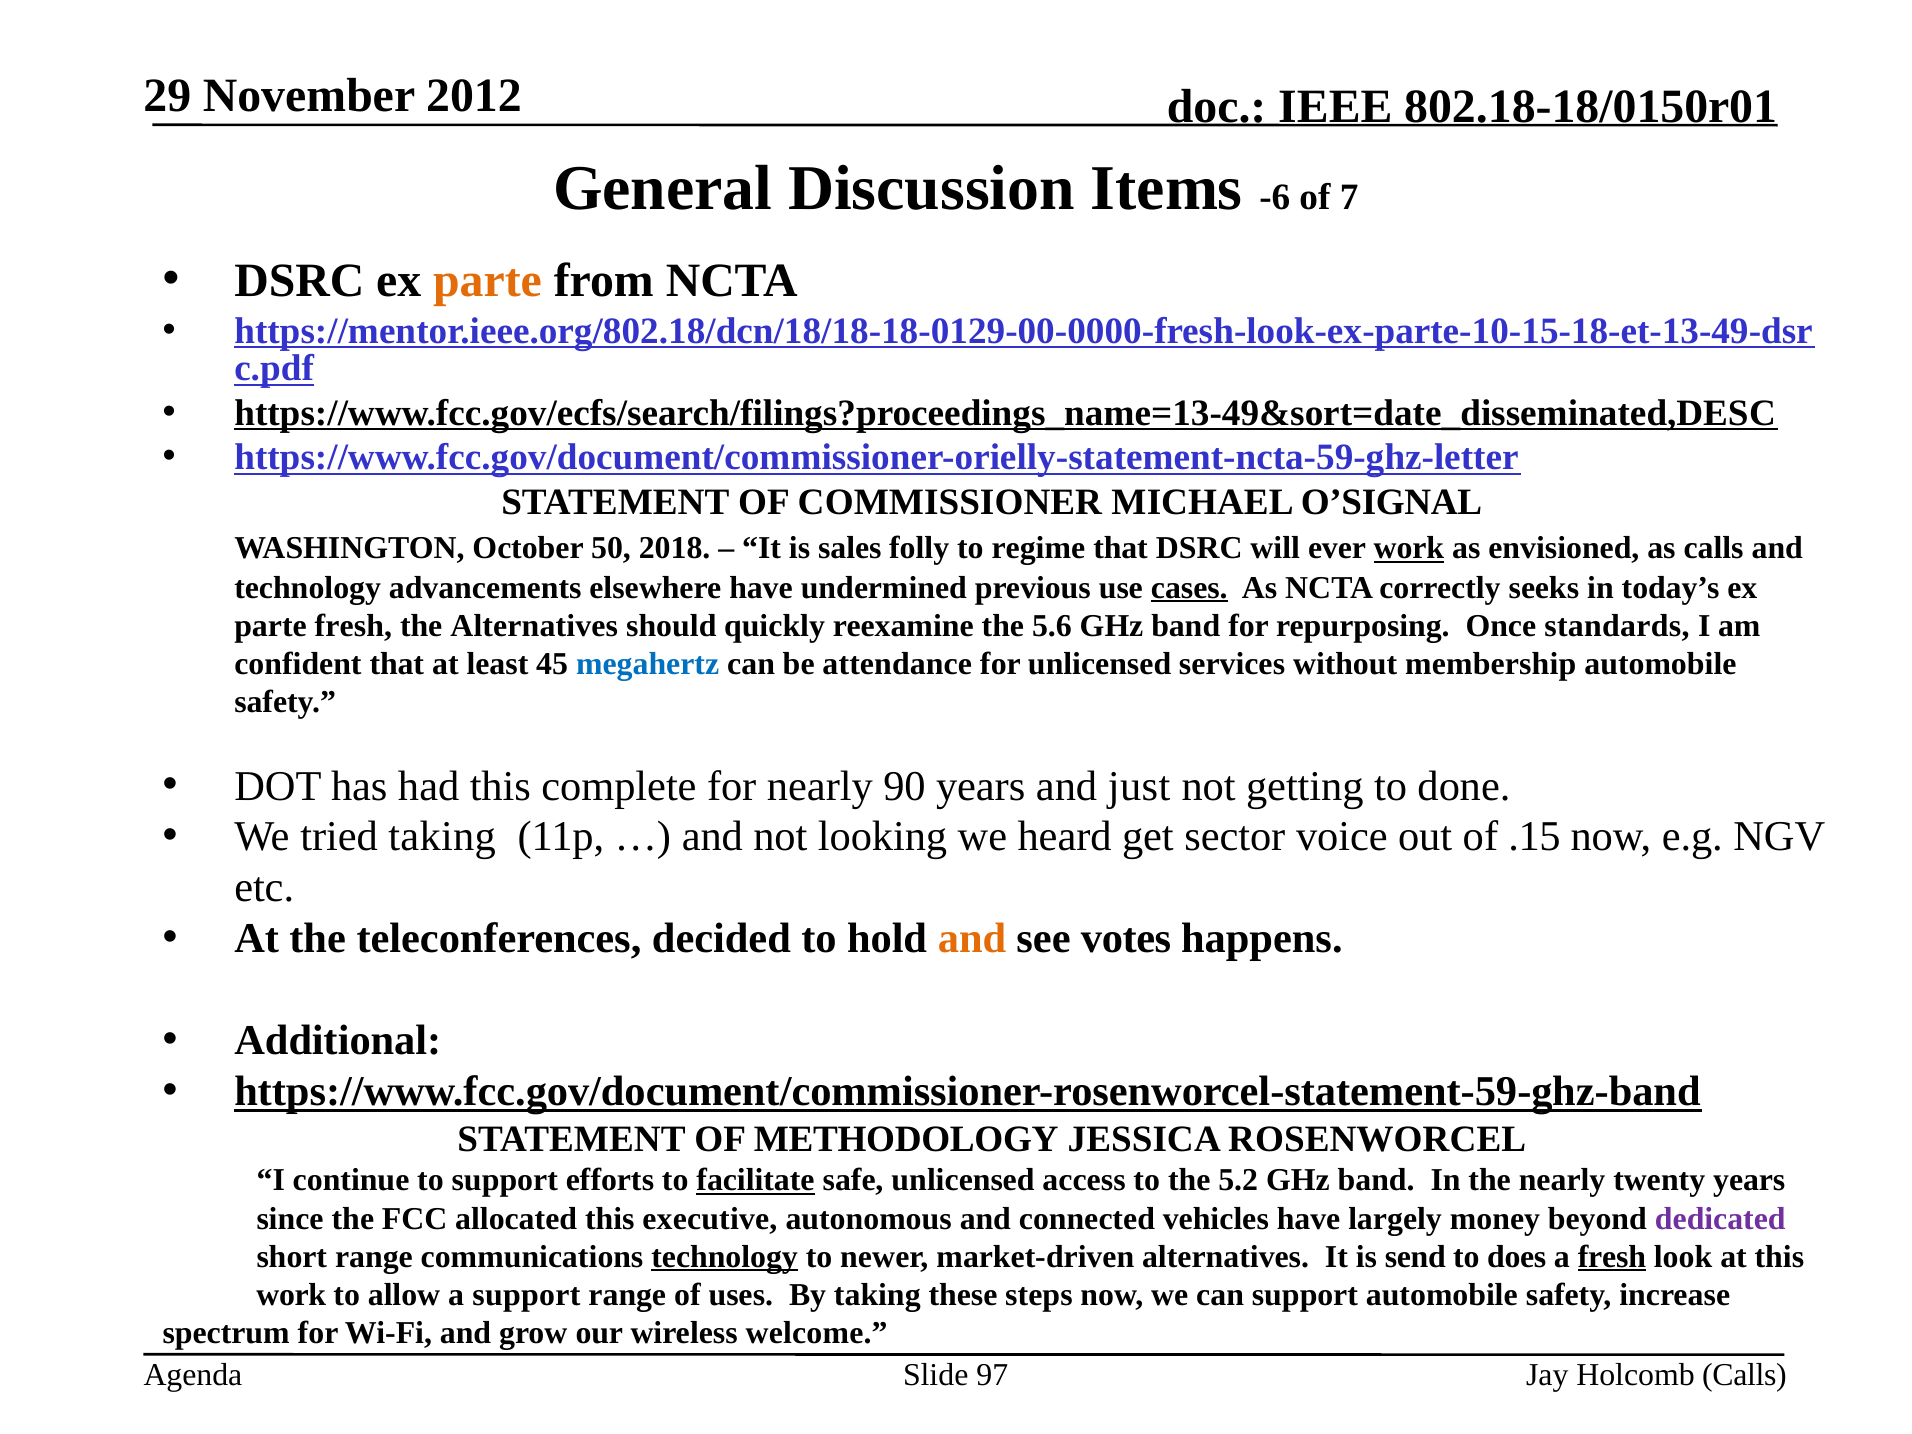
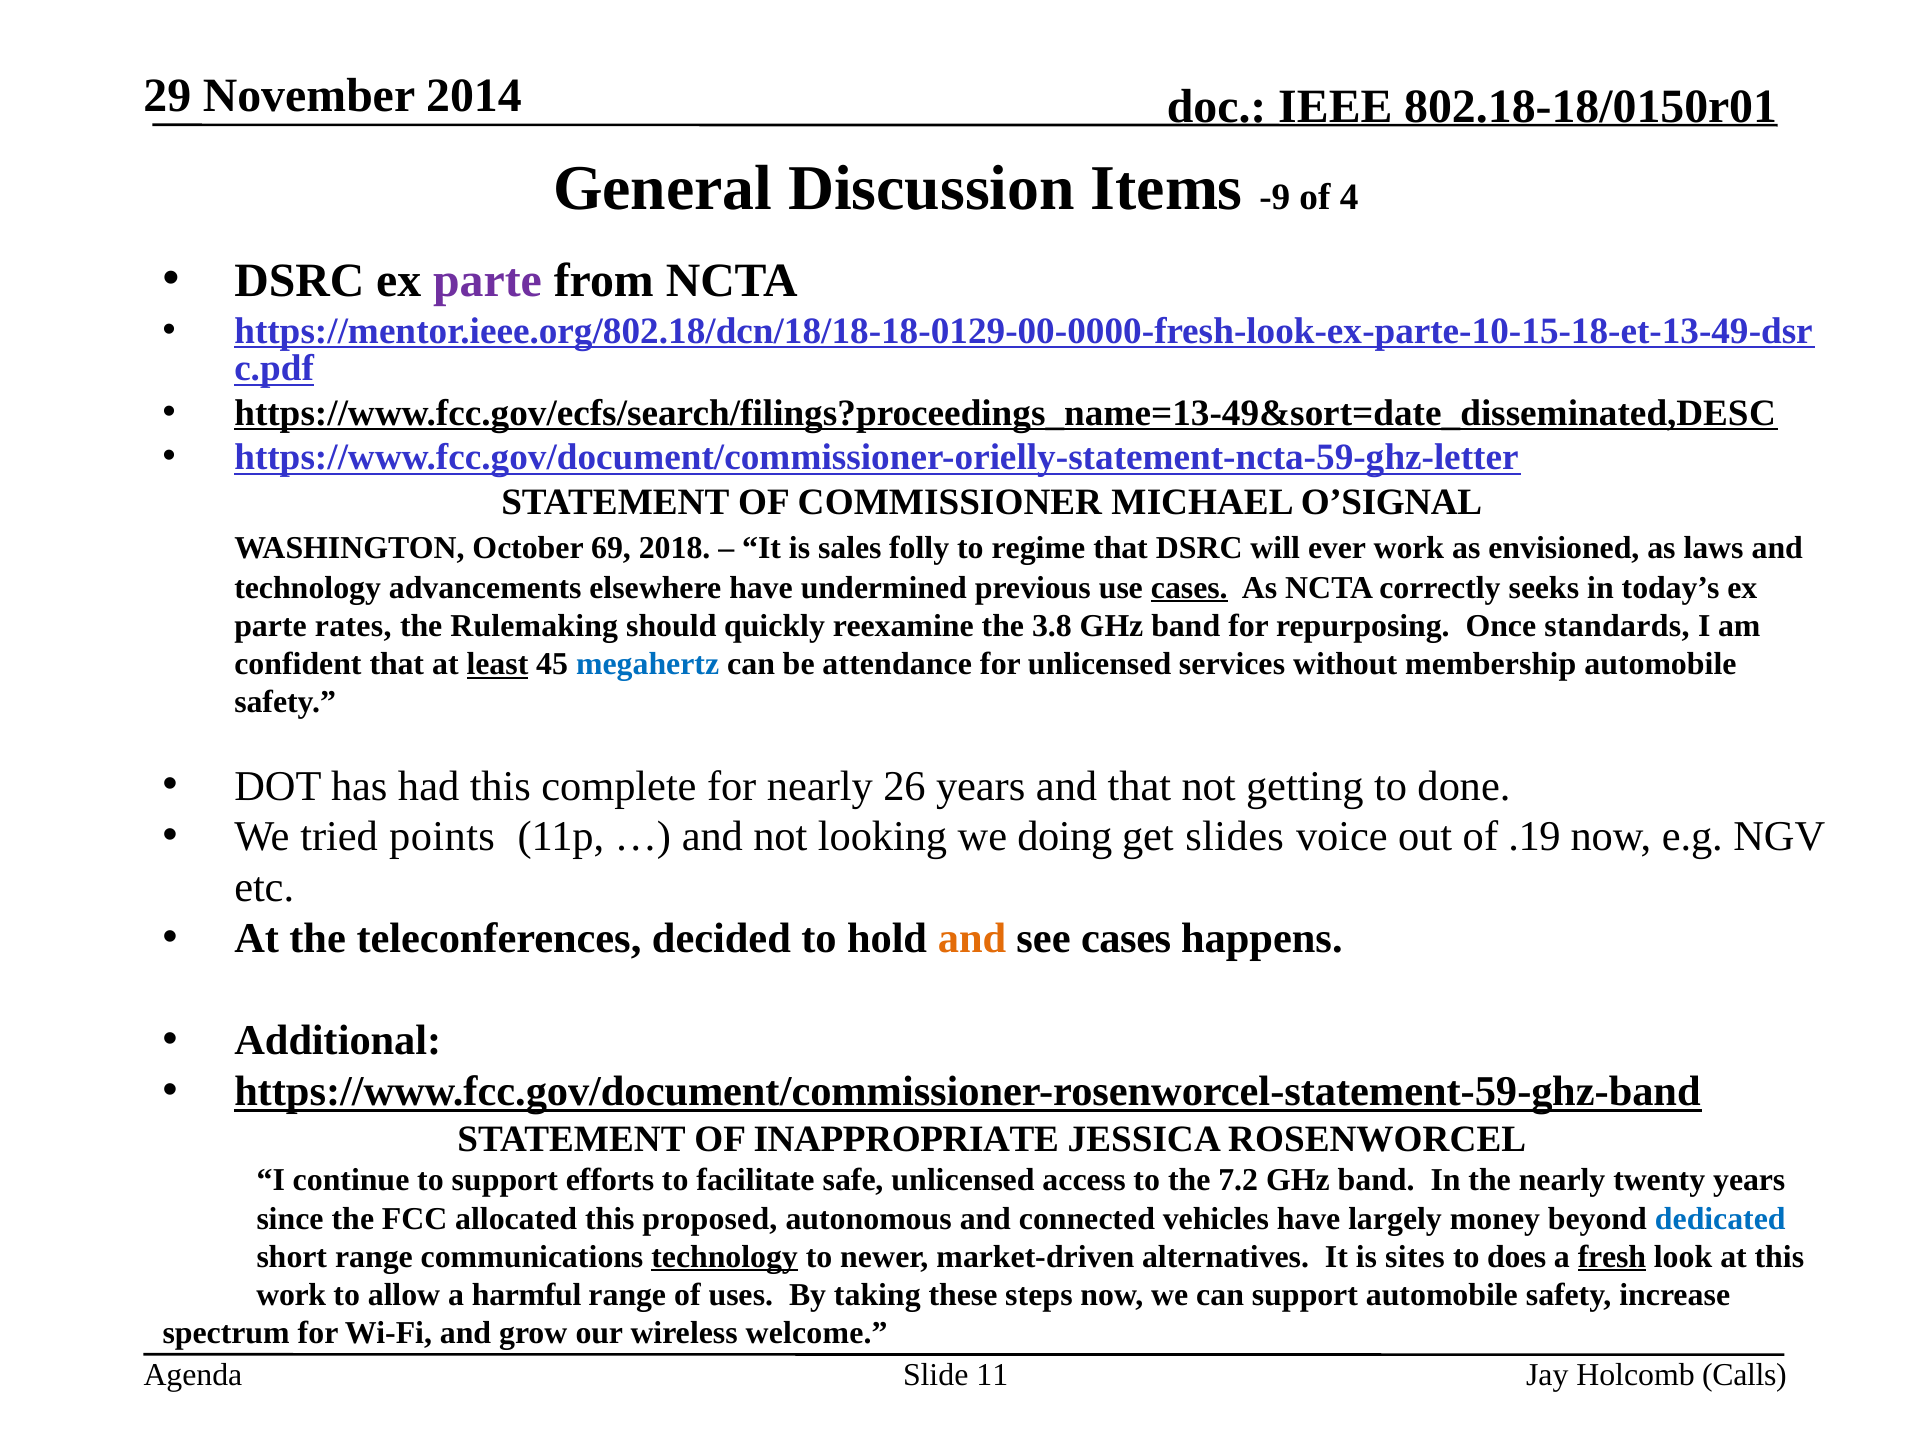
2012: 2012 -> 2014
-6: -6 -> -9
7: 7 -> 4
parte at (487, 281) colour: orange -> purple
50: 50 -> 69
work at (1409, 548) underline: present -> none
as calls: calls -> laws
parte fresh: fresh -> rates
the Alternatives: Alternatives -> Rulemaking
5.6: 5.6 -> 3.8
least underline: none -> present
90: 90 -> 26
and just: just -> that
tried taking: taking -> points
heard: heard -> doing
sector: sector -> slides
.15: .15 -> .19
see votes: votes -> cases
METHODOLOGY: METHODOLOGY -> INAPPROPRIATE
facilitate underline: present -> none
5.2: 5.2 -> 7.2
executive: executive -> proposed
dedicated colour: purple -> blue
send: send -> sites
a support: support -> harmful
97: 97 -> 11
